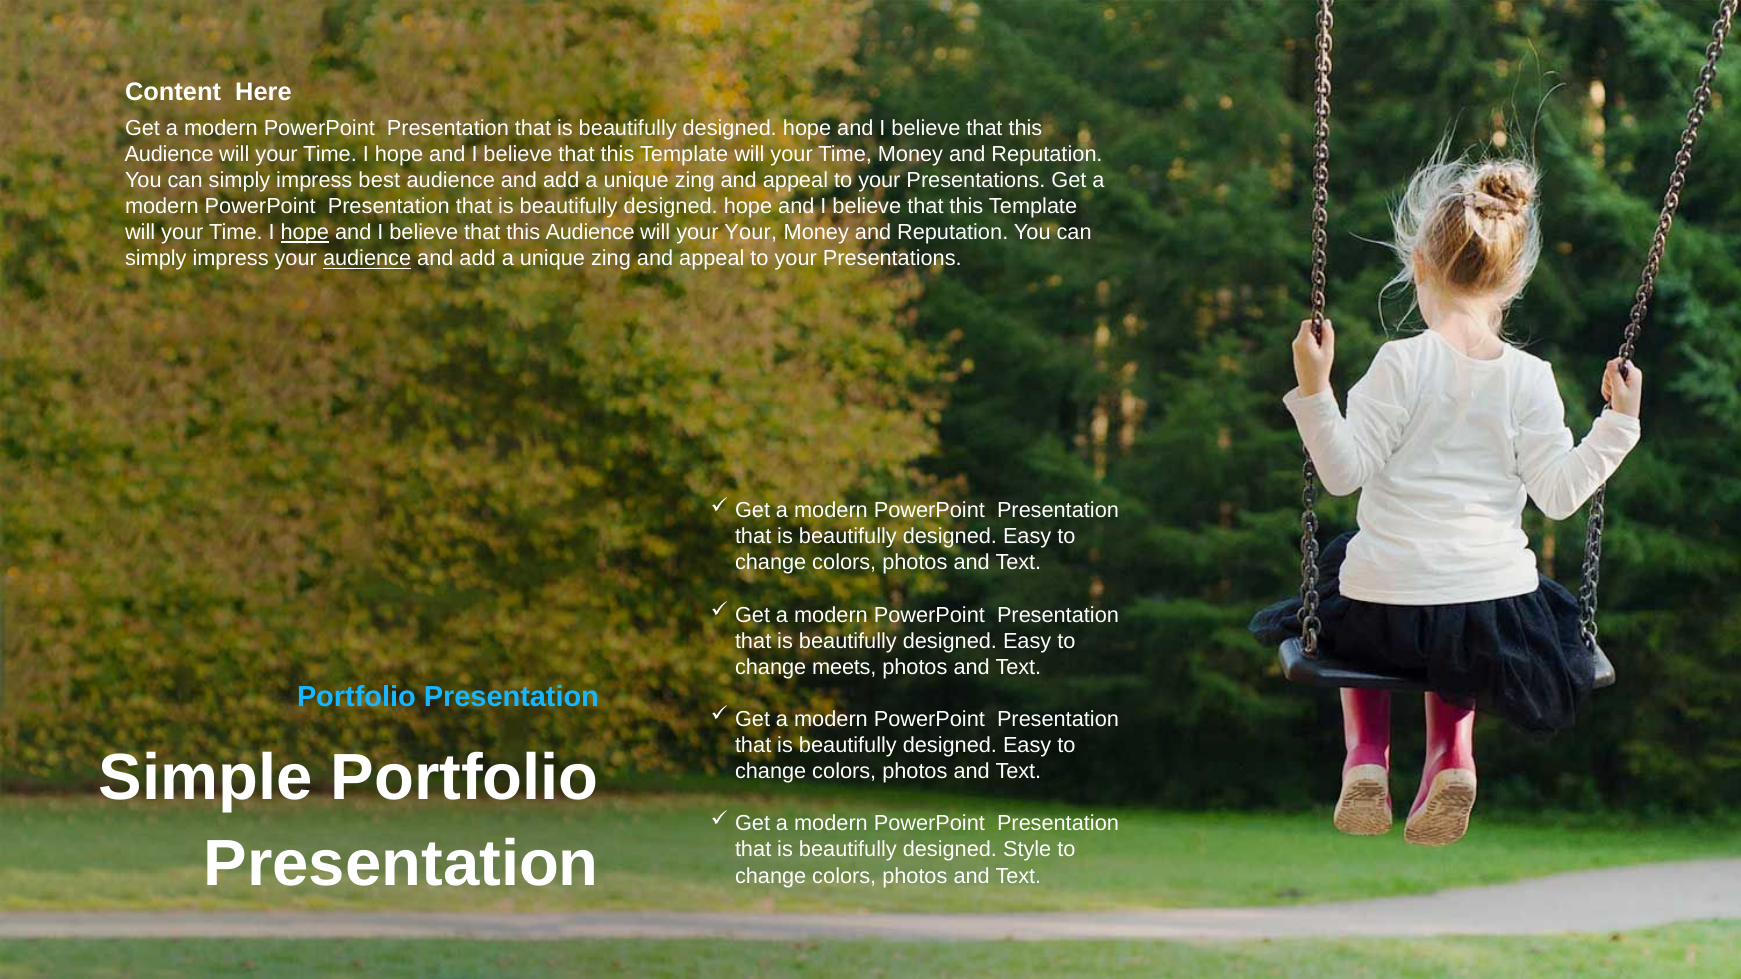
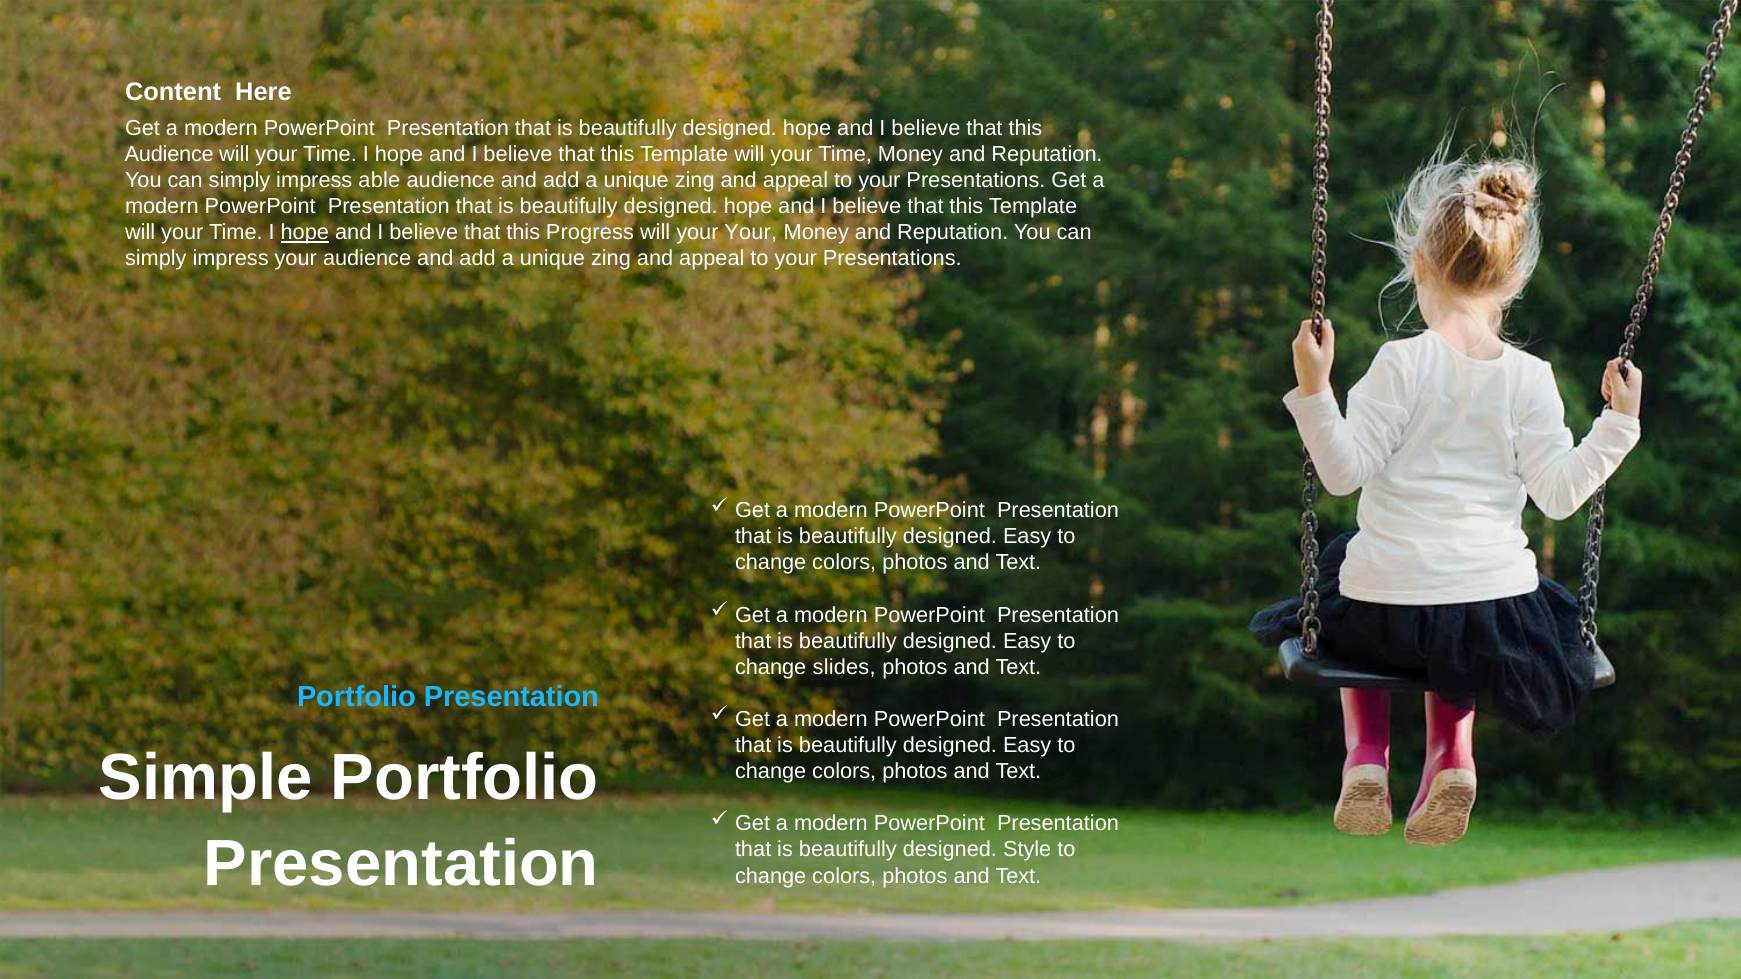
best: best -> able
Audience at (590, 233): Audience -> Progress
audience at (367, 259) underline: present -> none
meets: meets -> slides
